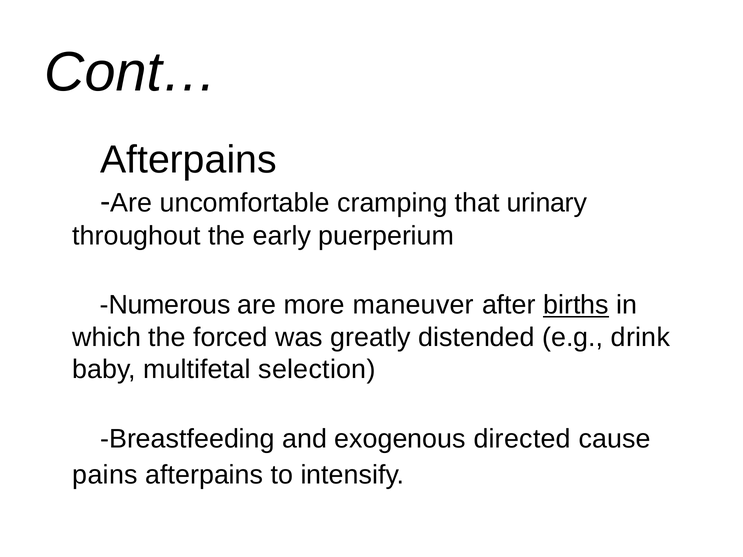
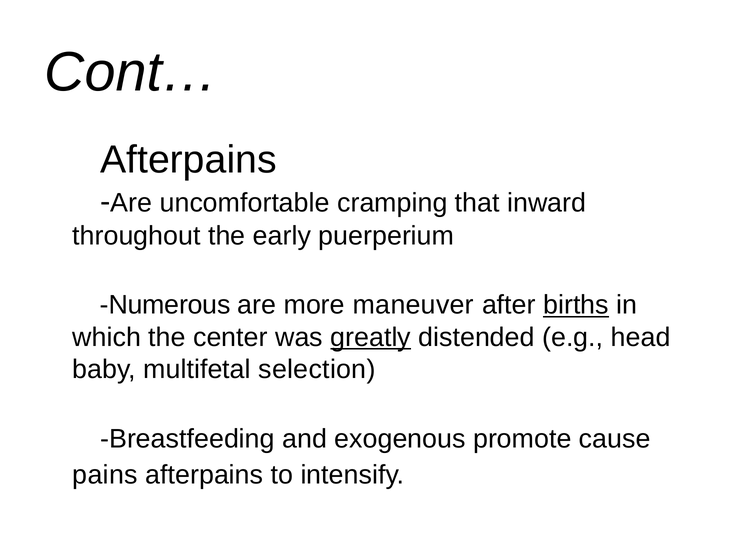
urinary: urinary -> inward
forced: forced -> center
greatly underline: none -> present
drink: drink -> head
directed: directed -> promote
